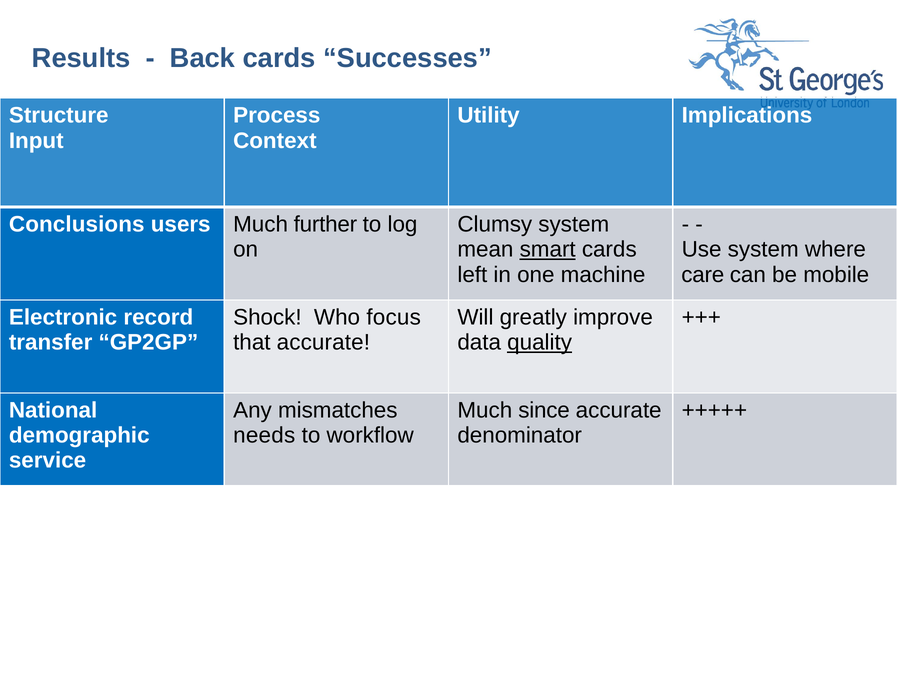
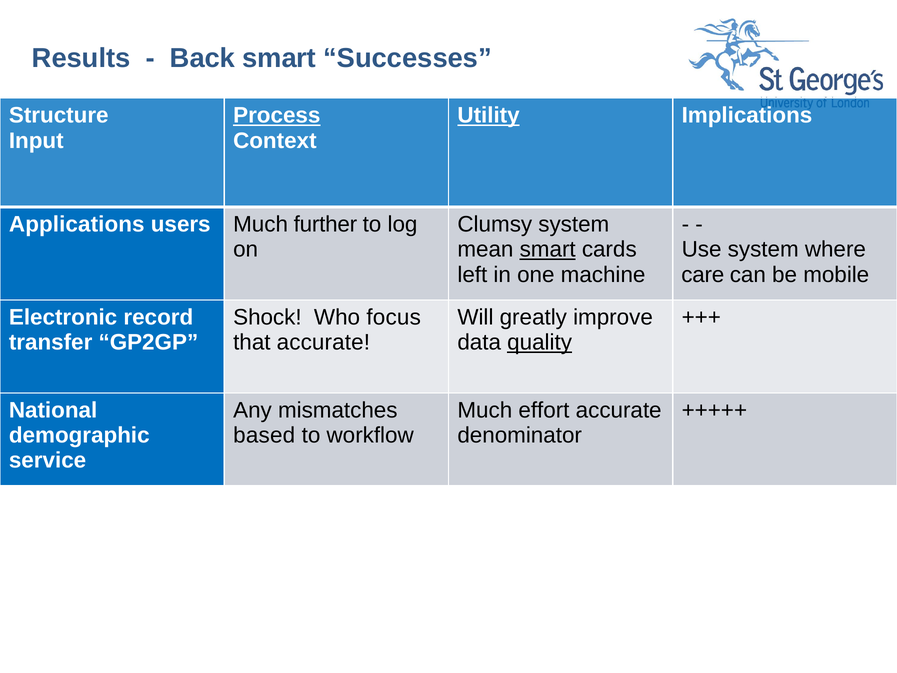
Back cards: cards -> smart
Process underline: none -> present
Utility underline: none -> present
Conclusions: Conclusions -> Applications
since: since -> effort
needs: needs -> based
